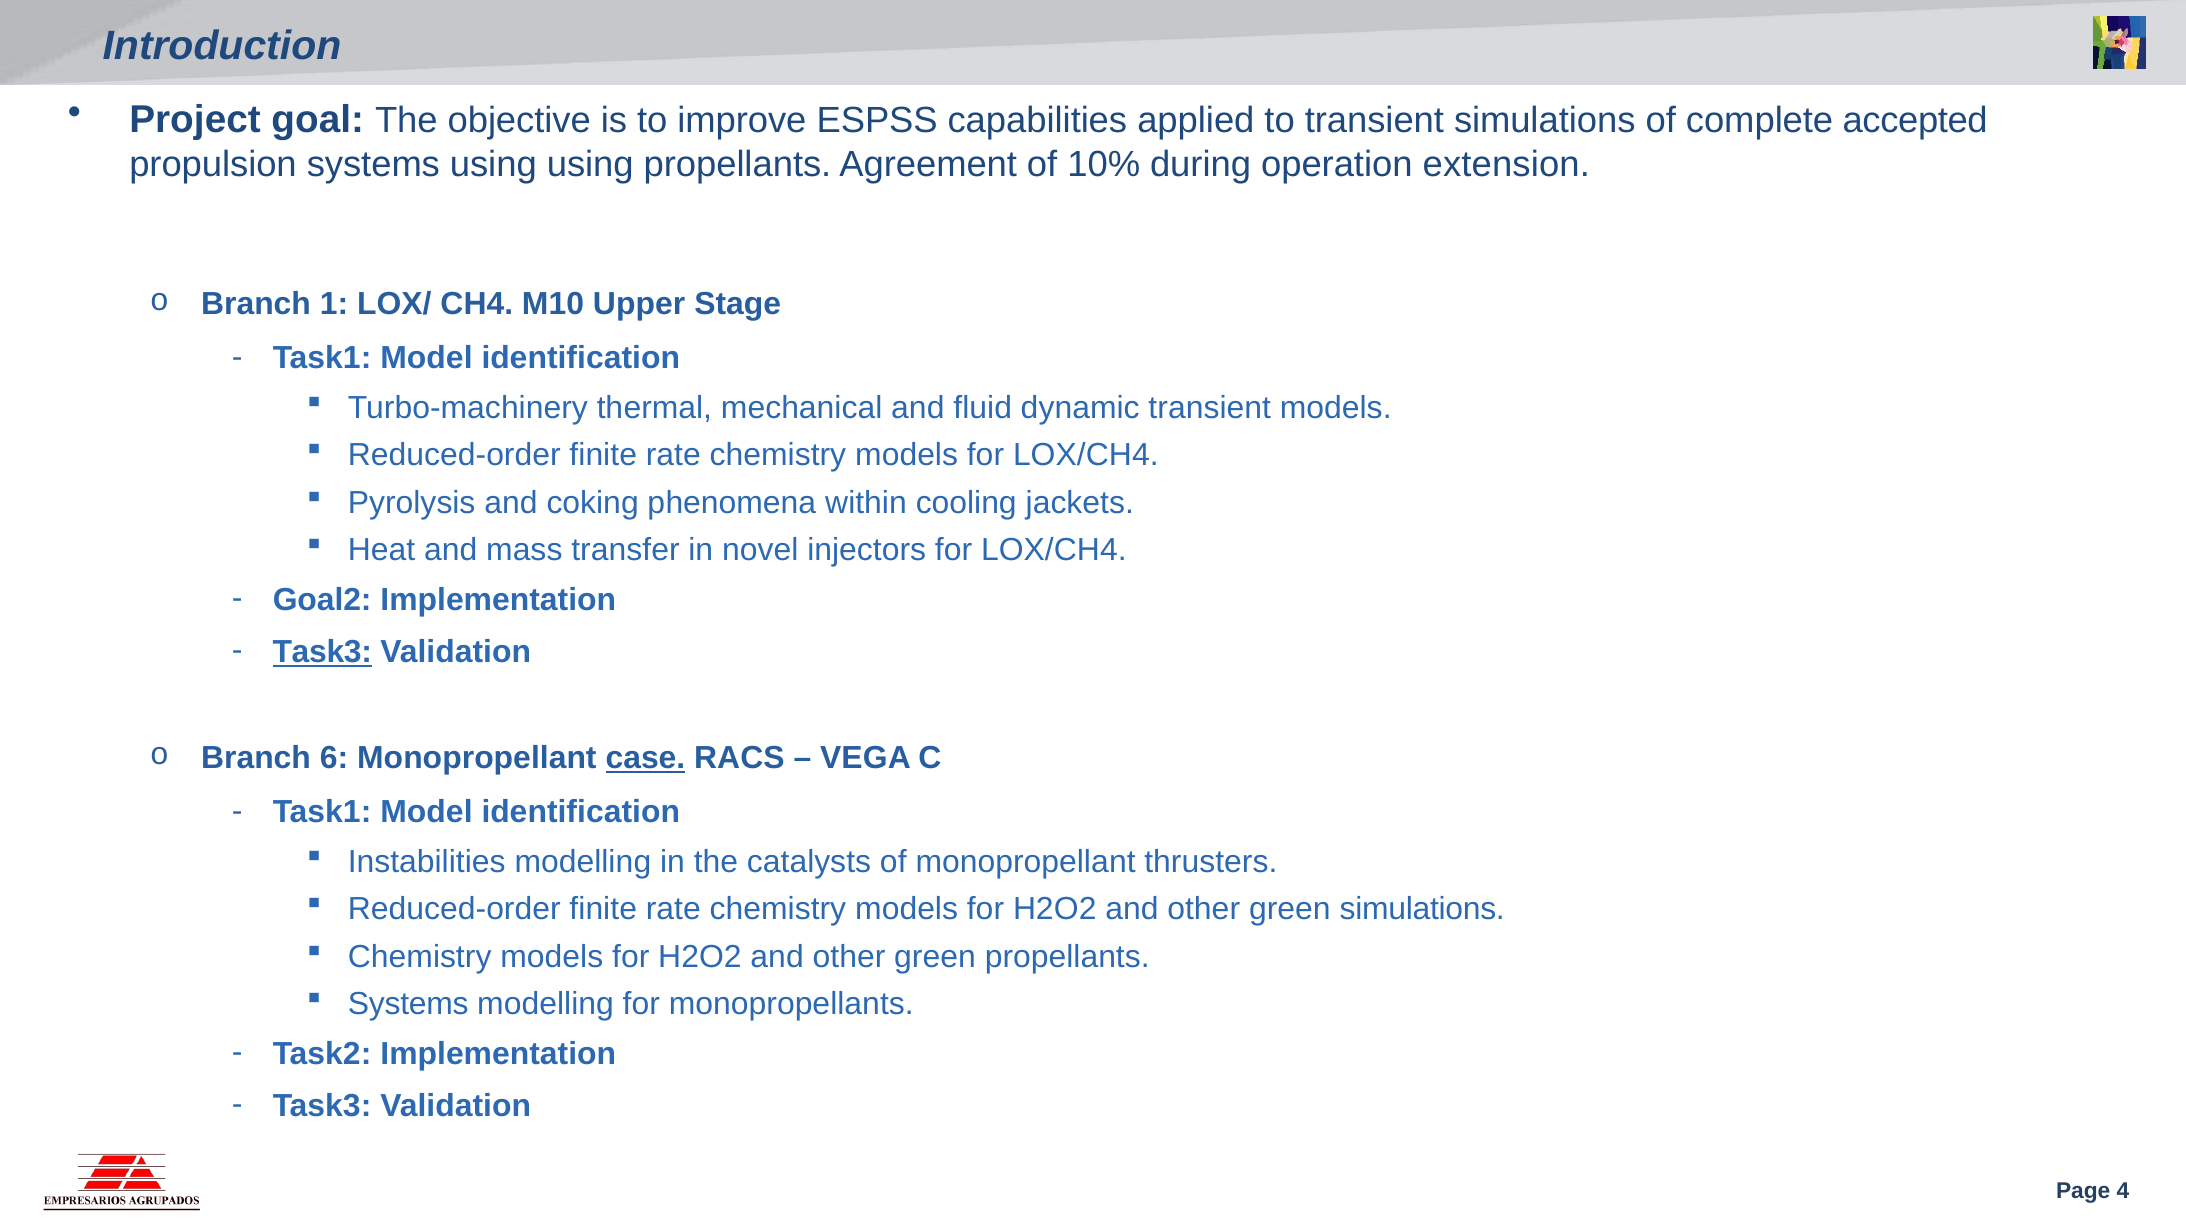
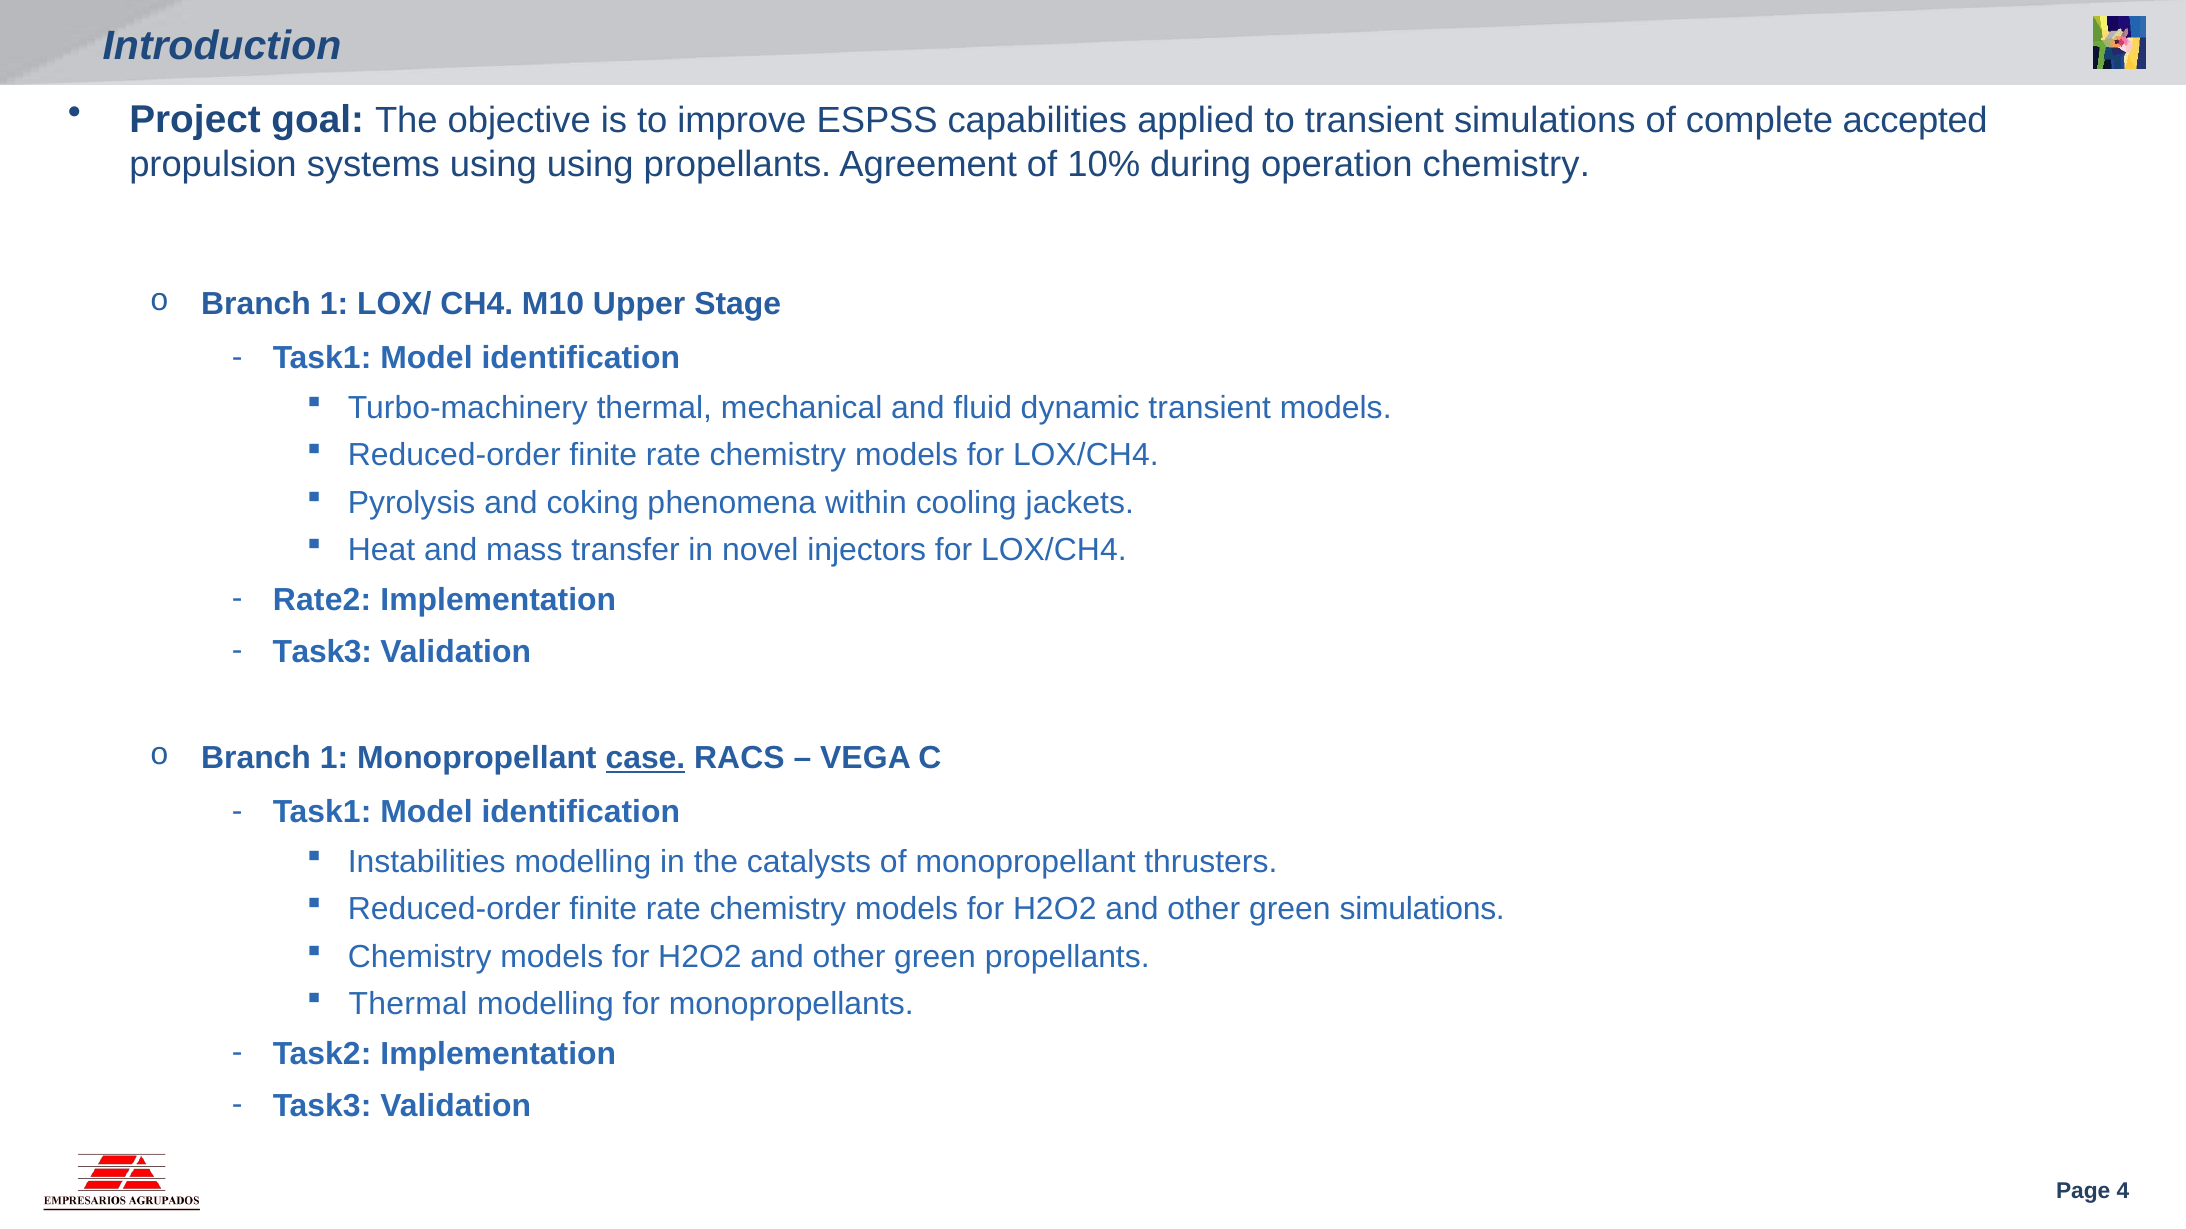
operation extension: extension -> chemistry
Goal2: Goal2 -> Rate2
Task3 at (322, 652) underline: present -> none
6 at (334, 758): 6 -> 1
Systems at (408, 1005): Systems -> Thermal
